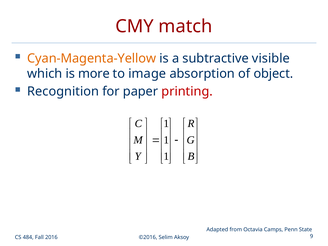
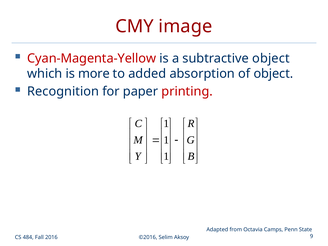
match: match -> image
Cyan-Magenta-Yellow colour: orange -> red
subtractive visible: visible -> object
image: image -> added
